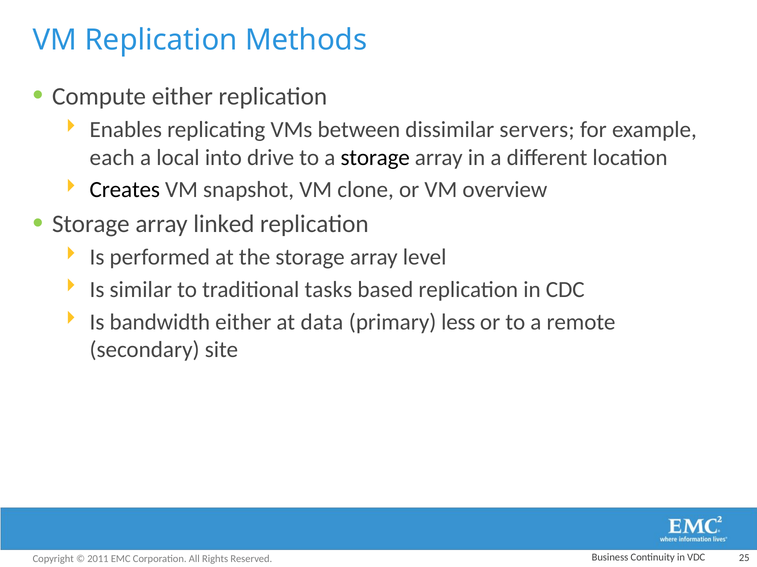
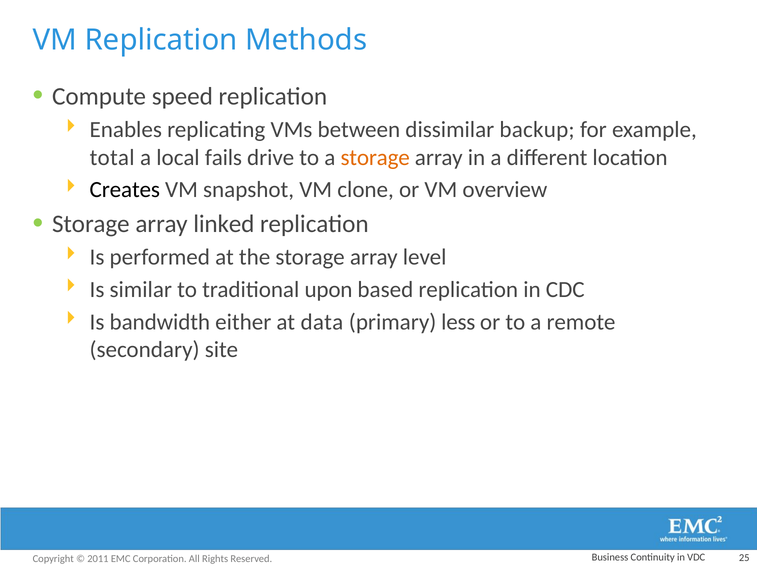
Compute either: either -> speed
servers: servers -> backup
each: each -> total
into: into -> fails
storage at (375, 158) colour: black -> orange
tasks: tasks -> upon
